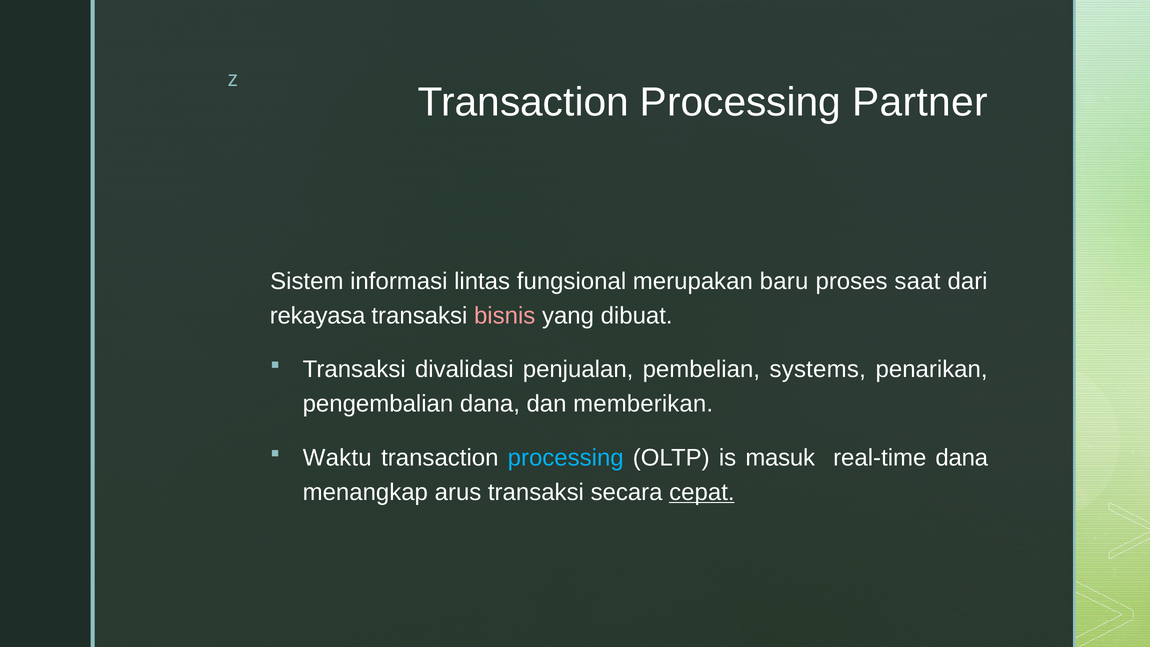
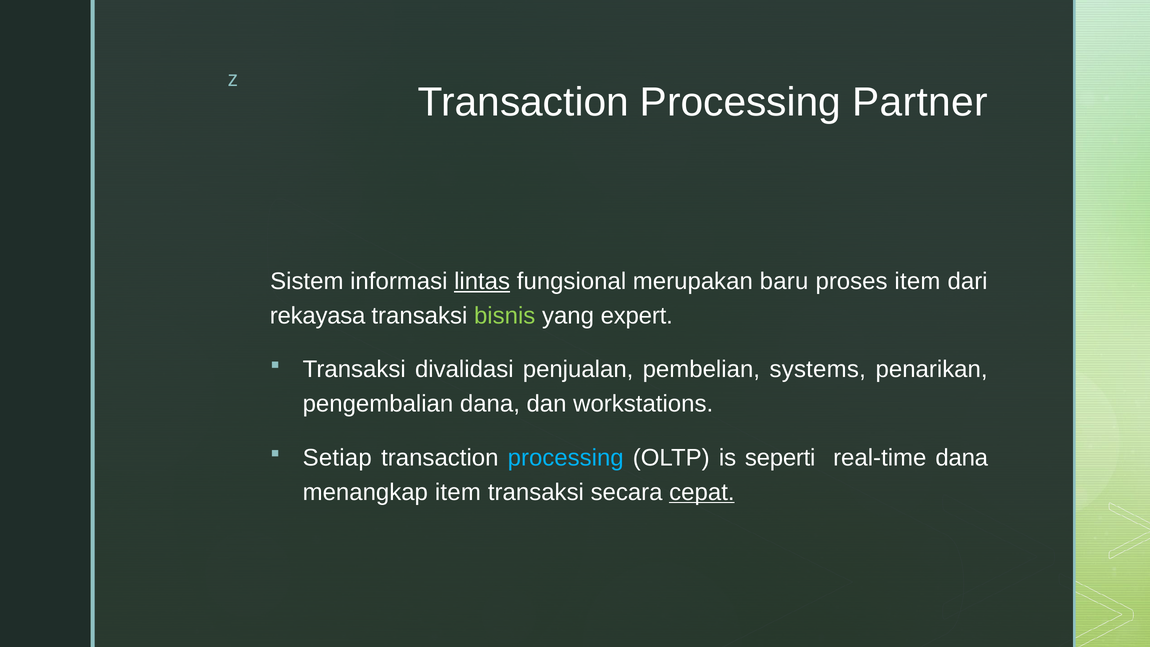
lintas underline: none -> present
proses saat: saat -> item
bisnis colour: pink -> light green
dibuat: dibuat -> expert
memberikan: memberikan -> workstations
Waktu: Waktu -> Setiap
masuk: masuk -> seperti
menangkap arus: arus -> item
